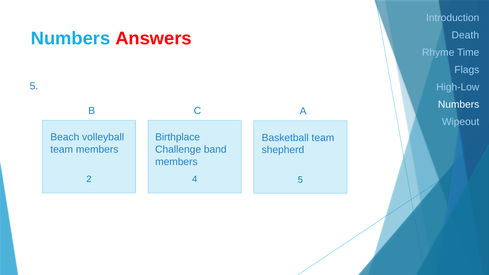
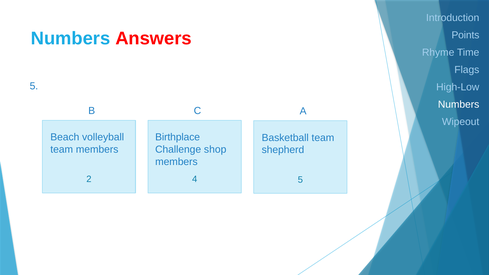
Death: Death -> Points
band: band -> shop
